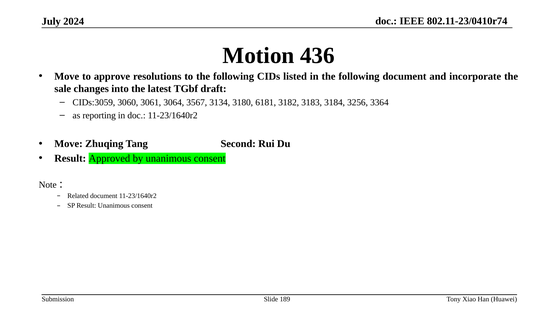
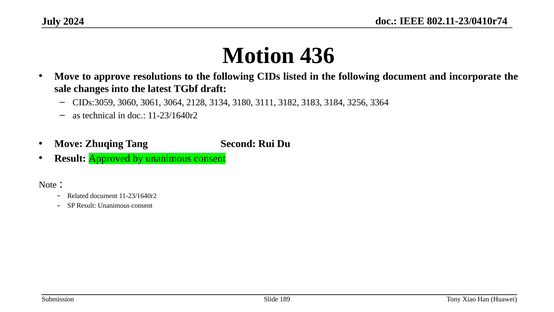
3567: 3567 -> 2128
6181: 6181 -> 3111
reporting: reporting -> technical
